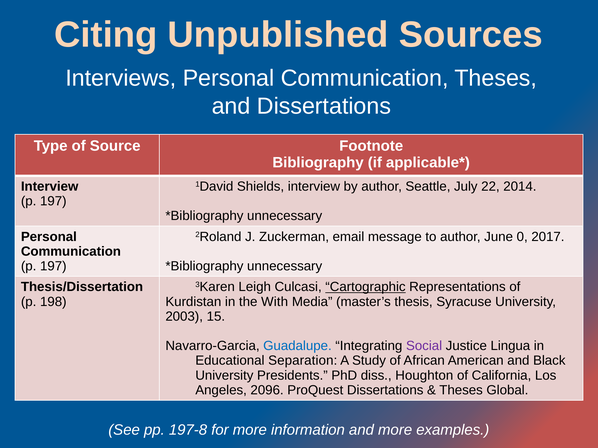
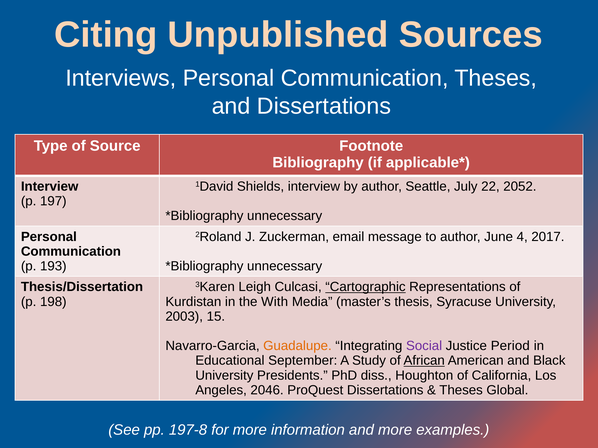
2014: 2014 -> 2052
0: 0 -> 4
197 at (53, 266): 197 -> 193
Guadalupe colour: blue -> orange
Lingua: Lingua -> Period
Separation: Separation -> September
African underline: none -> present
2096: 2096 -> 2046
